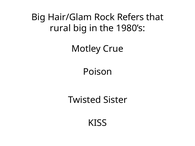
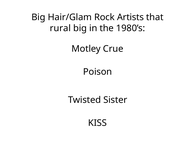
Refers: Refers -> Artists
